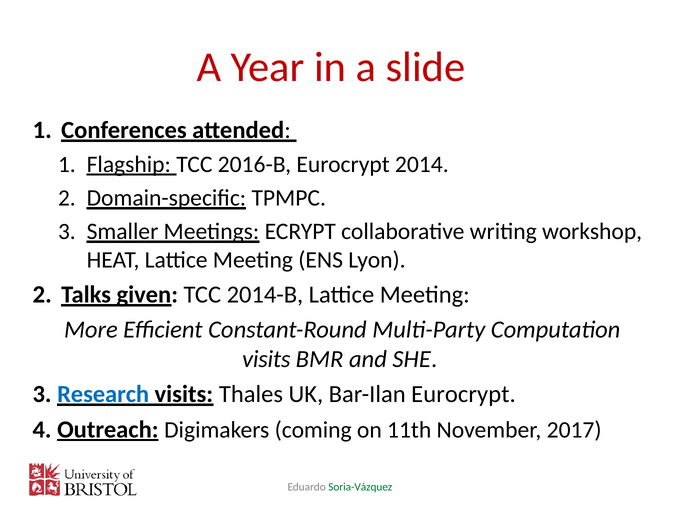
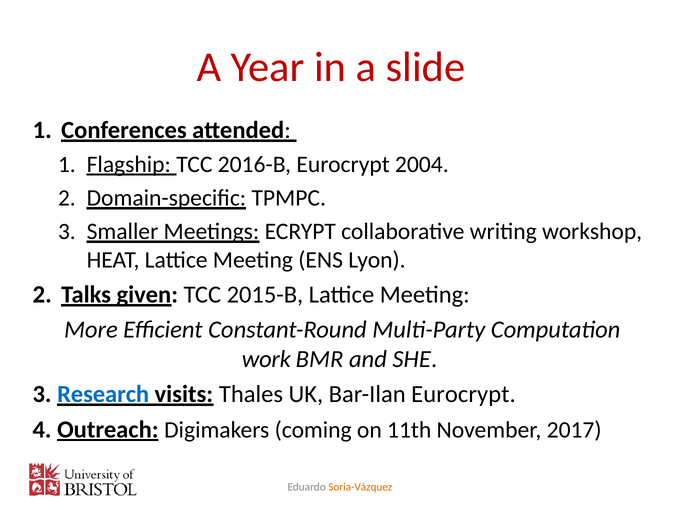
2014: 2014 -> 2004
2014-B: 2014-B -> 2015-B
visits at (266, 359): visits -> work
Soria-Vázquez colour: green -> orange
